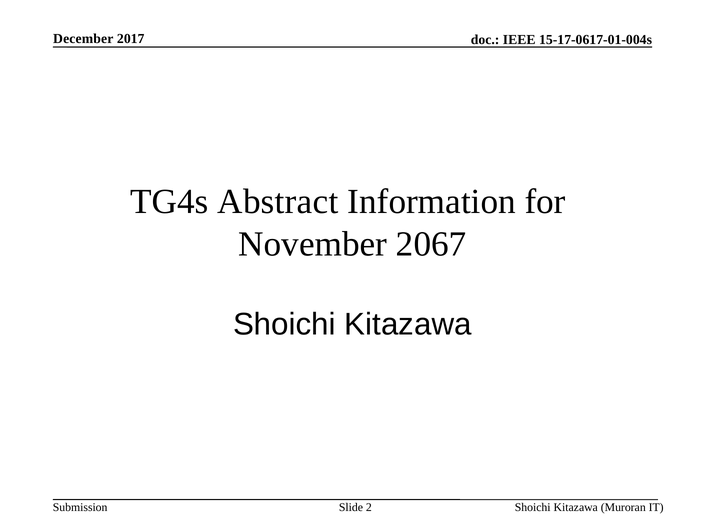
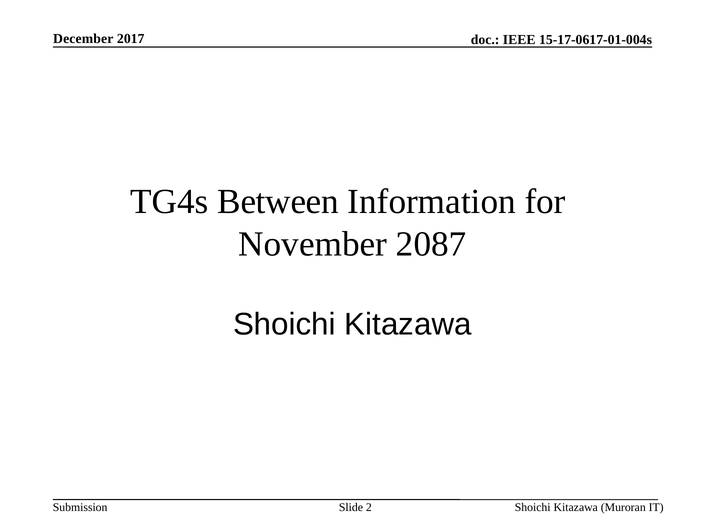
Abstract: Abstract -> Between
2067: 2067 -> 2087
